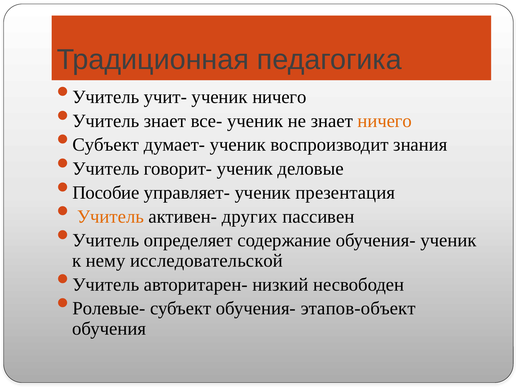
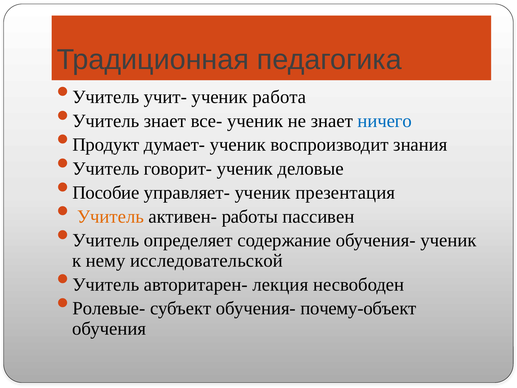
ученик ничего: ничего -> работа
ничего at (385, 121) colour: orange -> blue
Субъект at (106, 145): Субъект -> Продукт
других: других -> работы
низкий: низкий -> лекция
этапов-объект: этапов-объект -> почему-объект
